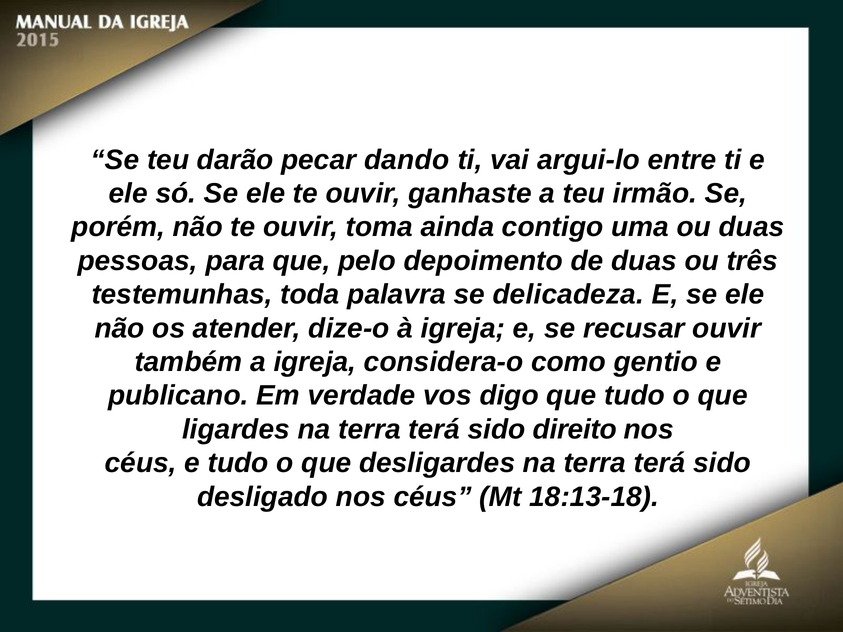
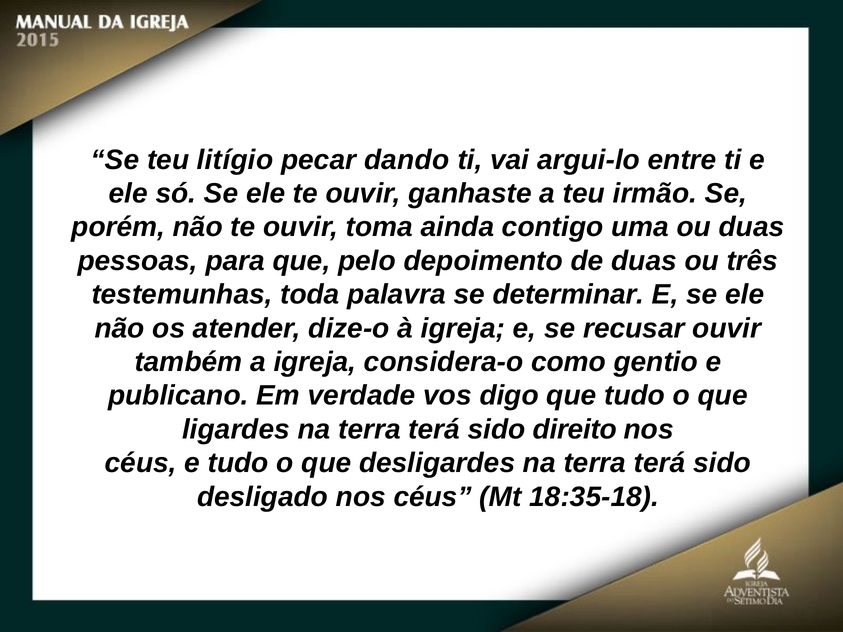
darão: darão -> litígio
delicadeza: delicadeza -> determinar
18:13-18: 18:13-18 -> 18:35-18
